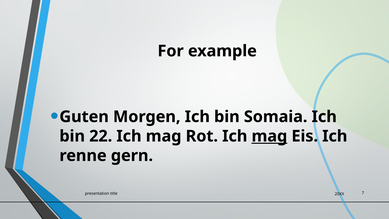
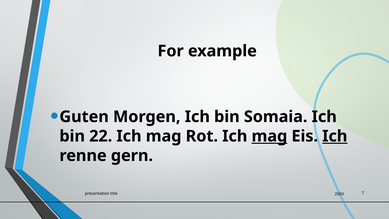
Ich at (335, 136) underline: none -> present
